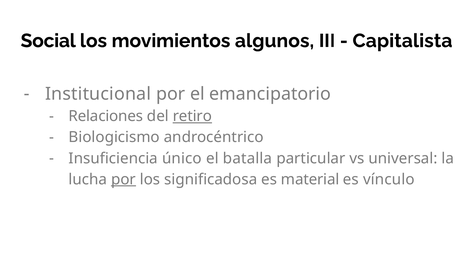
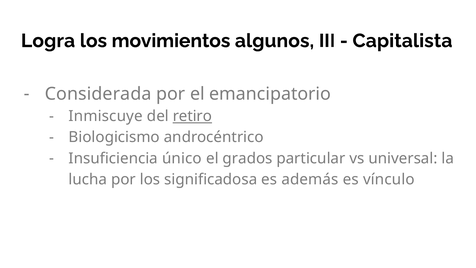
Social: Social -> Logra
Institucional: Institucional -> Considerada
Relaciones: Relaciones -> Inmiscuye
batalla: batalla -> grados
por at (123, 179) underline: present -> none
material: material -> además
